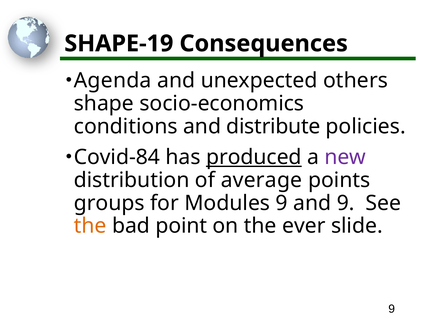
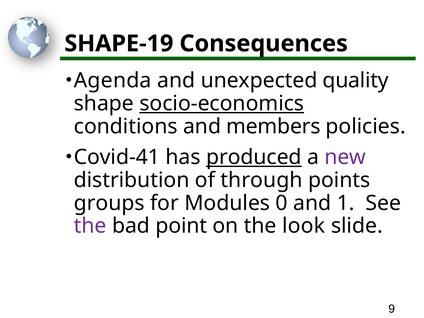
others: others -> quality
socio-economics underline: none -> present
distribute: distribute -> members
Covid-84: Covid-84 -> Covid-41
average: average -> through
Modules 9: 9 -> 0
and 9: 9 -> 1
the at (90, 226) colour: orange -> purple
ever: ever -> look
